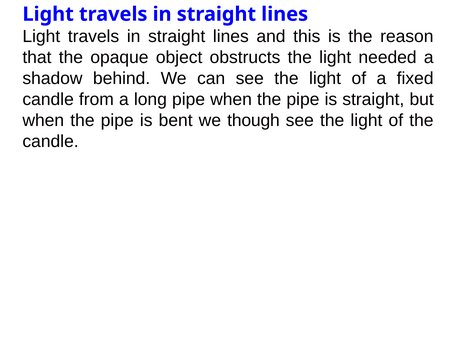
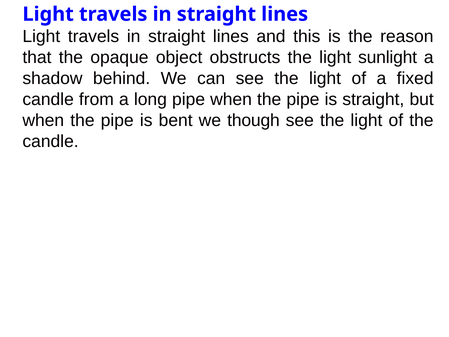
needed: needed -> sunlight
